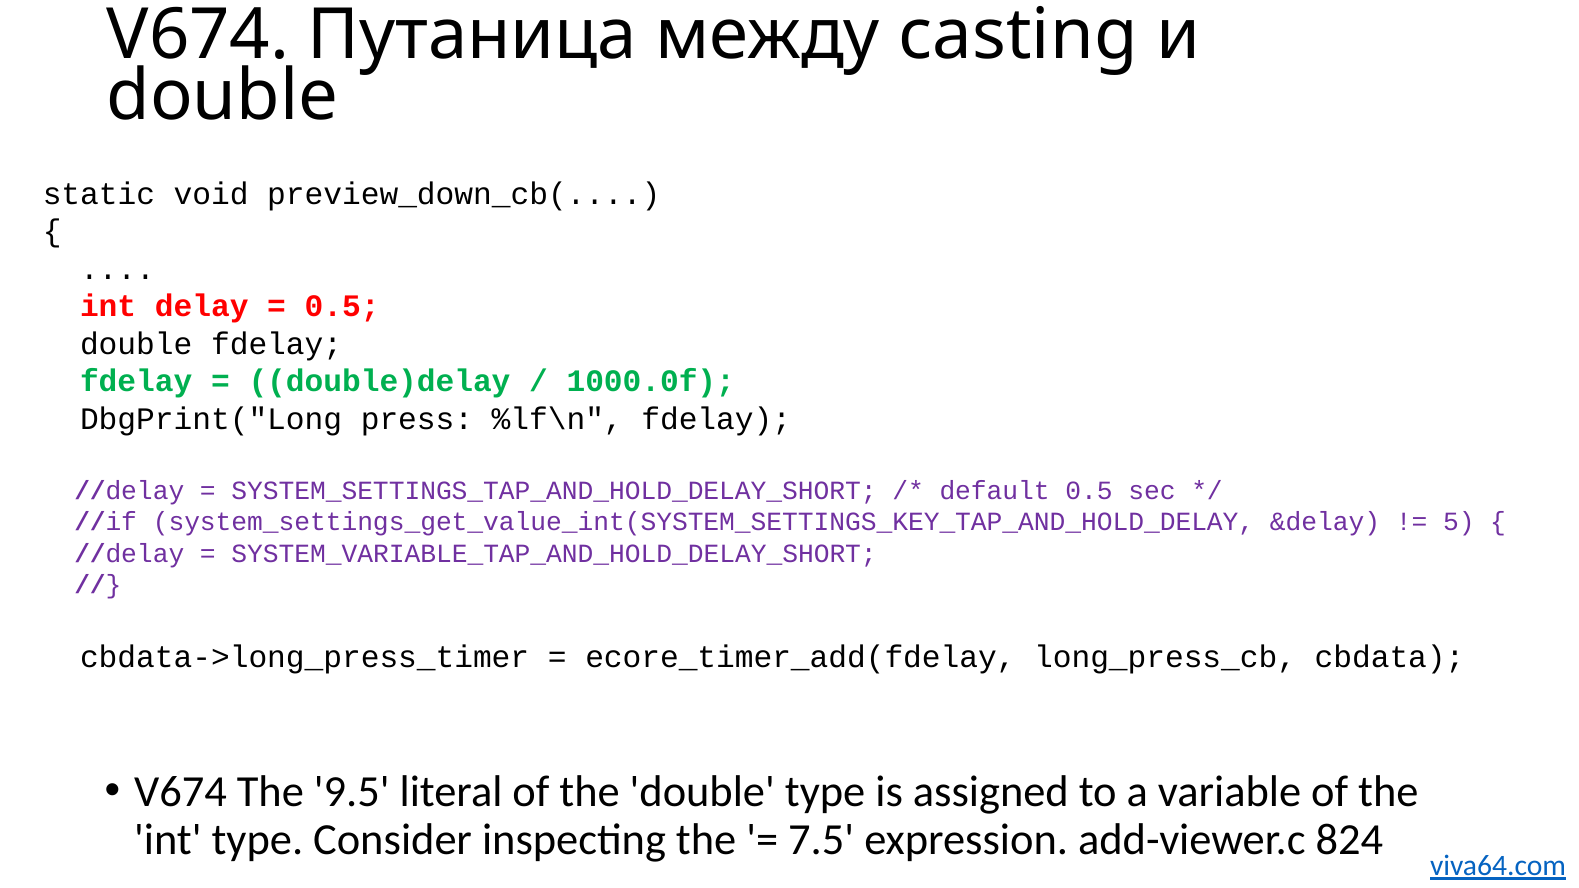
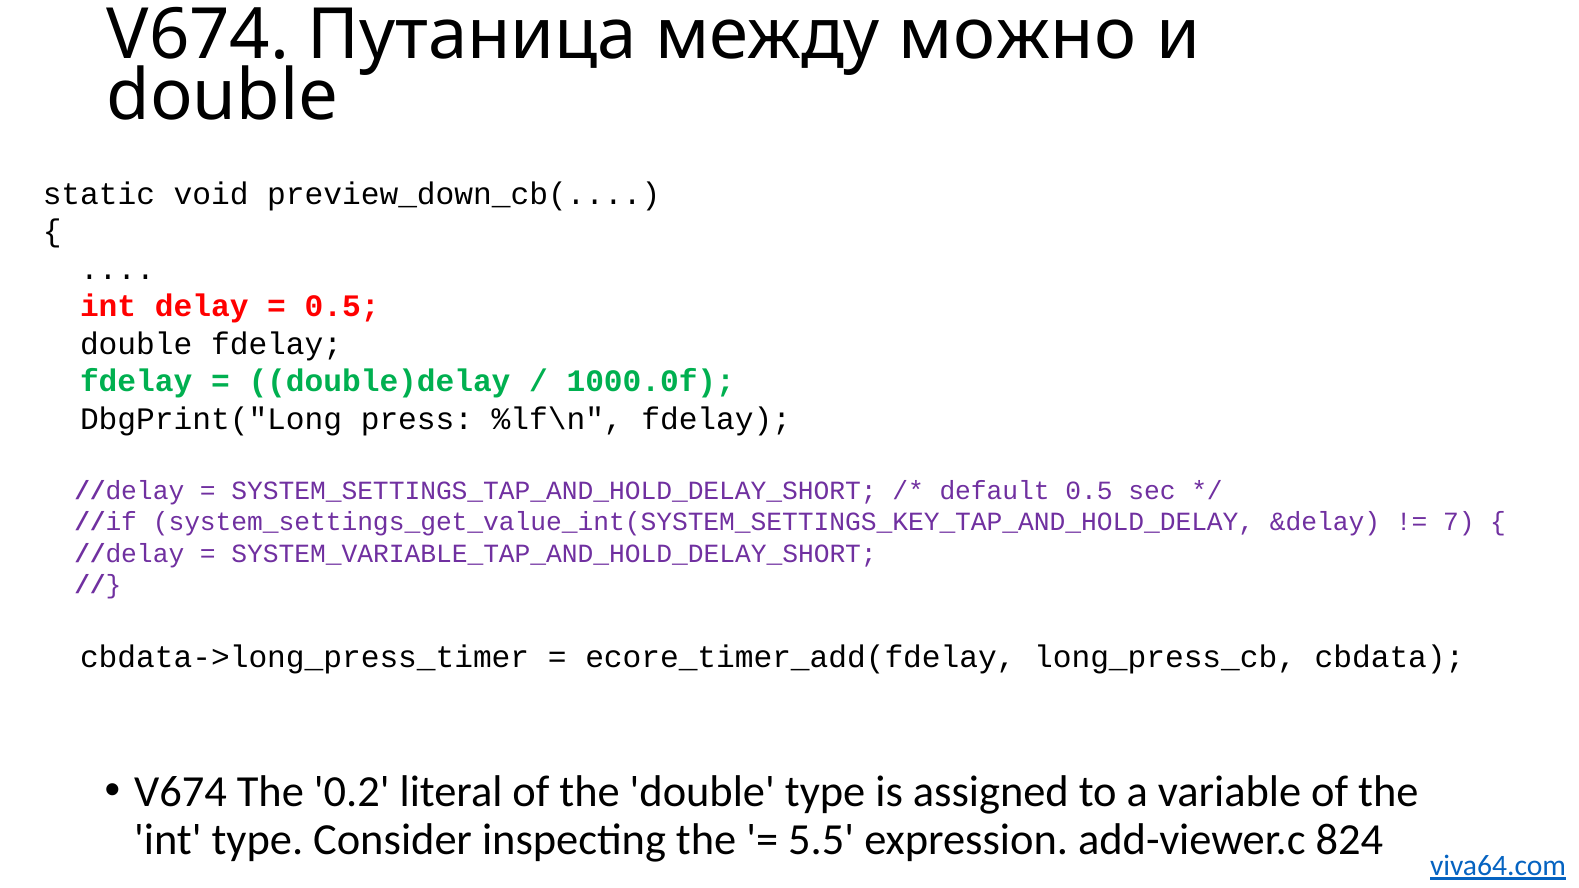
casting: casting -> можно
5: 5 -> 7
9.5: 9.5 -> 0.2
7.5: 7.5 -> 5.5
